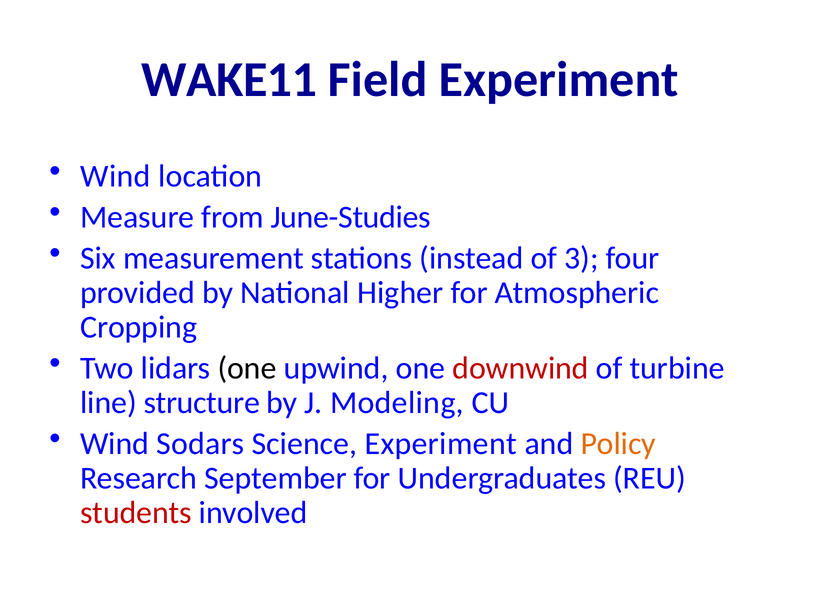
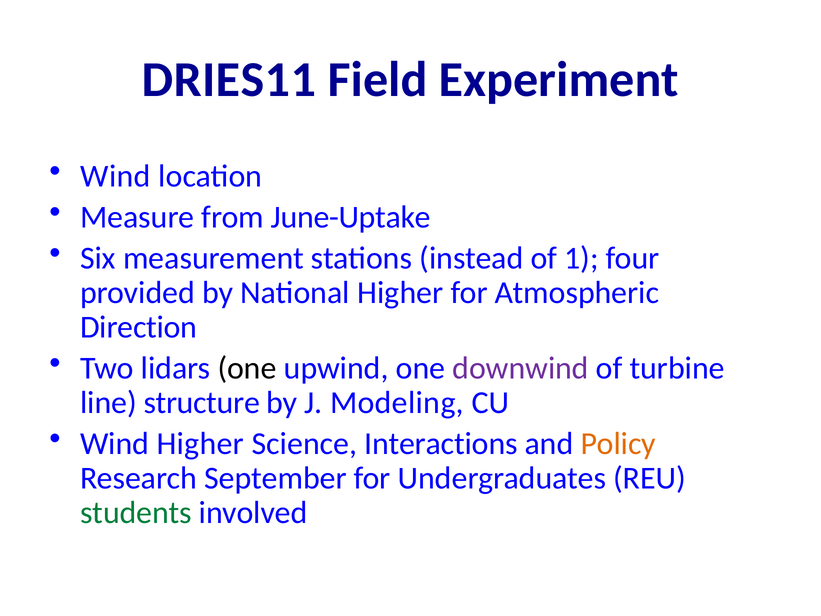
WAKE11: WAKE11 -> DRIES11
June-Studies: June-Studies -> June-Uptake
3: 3 -> 1
Cropping: Cropping -> Direction
downwind colour: red -> purple
Wind Sodars: Sodars -> Higher
Science Experiment: Experiment -> Interactions
students colour: red -> green
